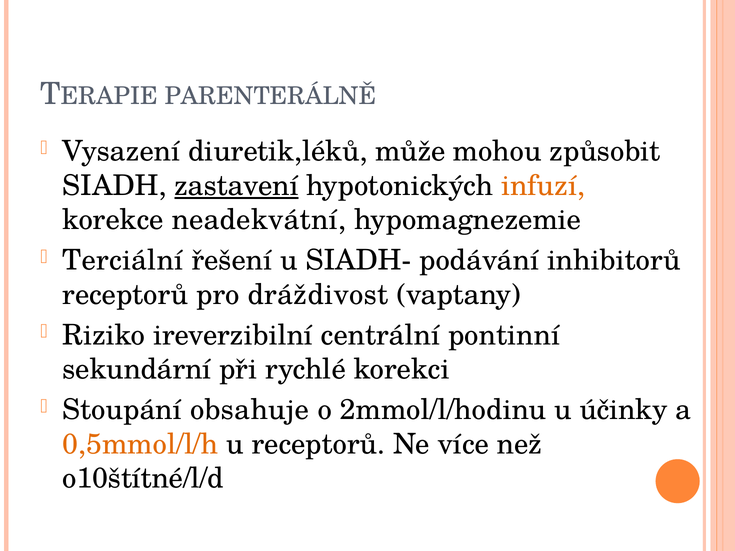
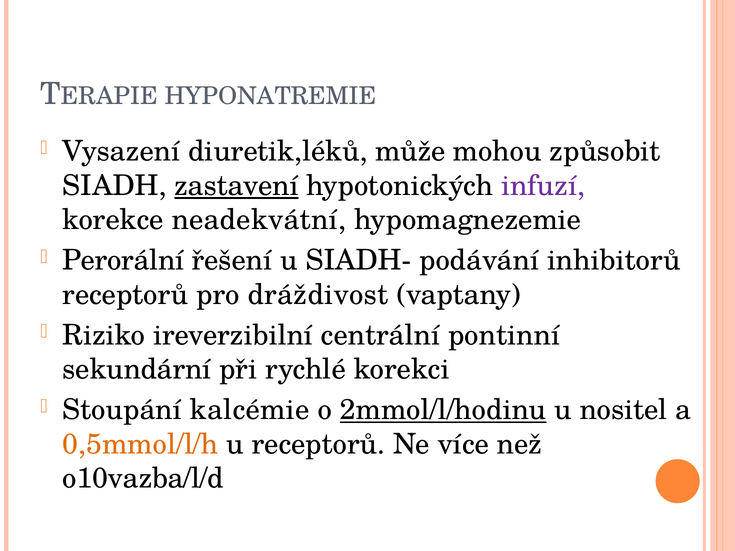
PARENTERÁLNĚ: PARENTERÁLNĚ -> HYPONATREMIE
infuzí colour: orange -> purple
Terciální: Terciální -> Perorální
obsahuje: obsahuje -> kalcémie
2mmol/l/hodinu underline: none -> present
účinky: účinky -> nositel
o10štítné/l/d: o10štítné/l/d -> o10vazba/l/d
